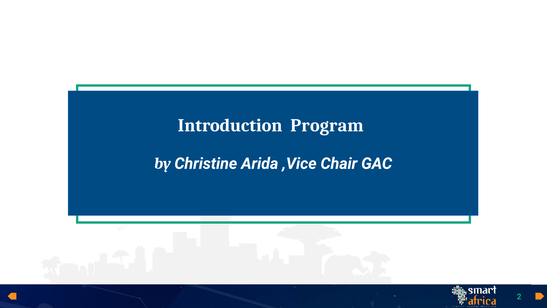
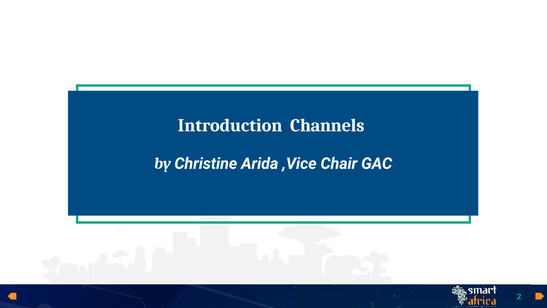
Program: Program -> Channels
